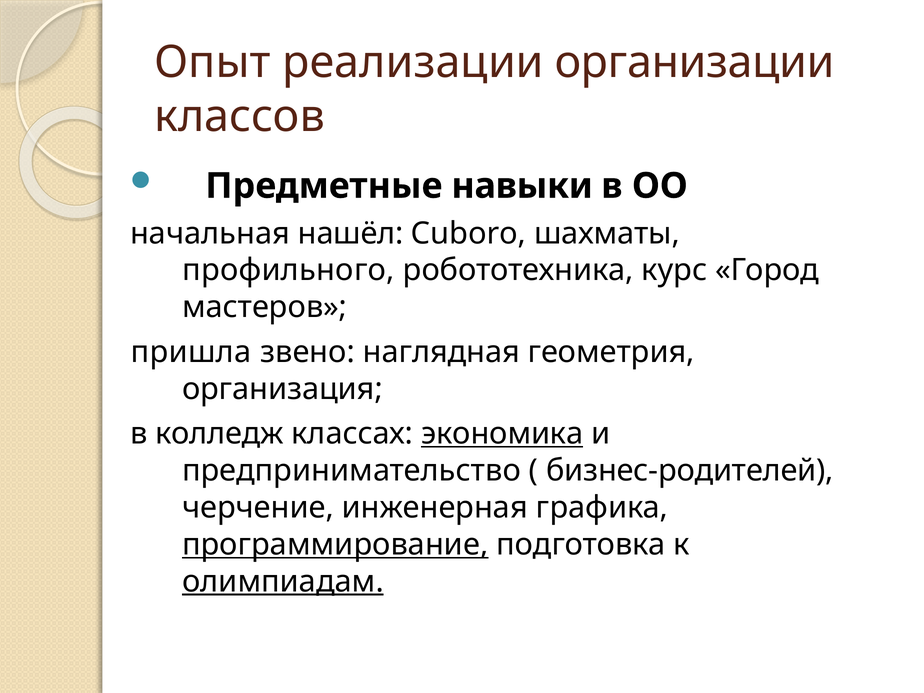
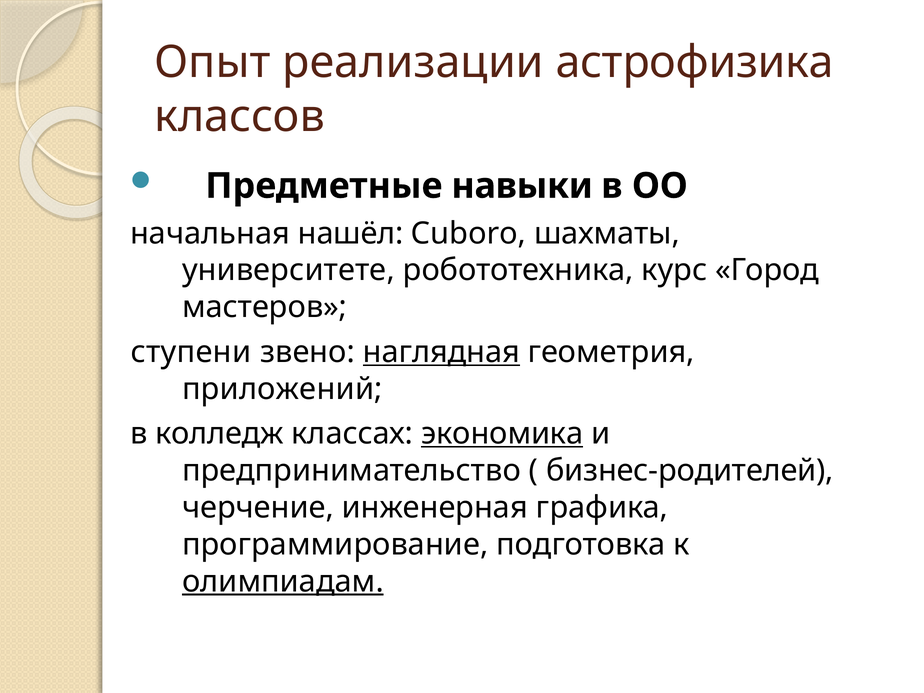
организации: организации -> астрофизика
профильного: профильного -> университете
пришла: пришла -> ступени
наглядная underline: none -> present
организация: организация -> приложений
программирование underline: present -> none
